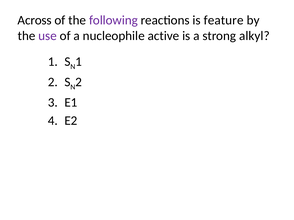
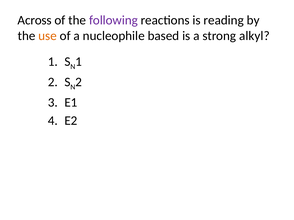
feature: feature -> reading
use colour: purple -> orange
active: active -> based
